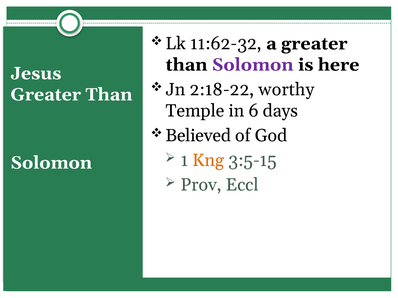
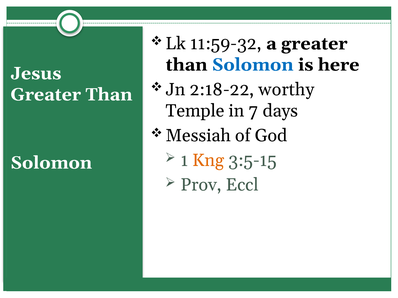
11:62-32: 11:62-32 -> 11:59-32
Solomon at (253, 65) colour: purple -> blue
6: 6 -> 7
Believed: Believed -> Messiah
